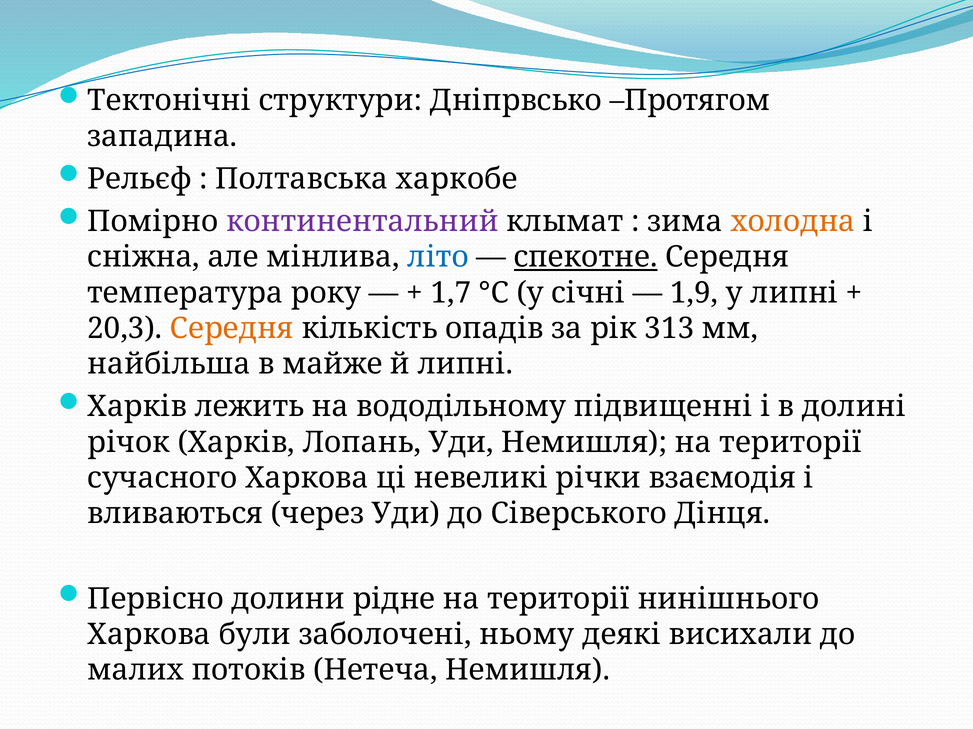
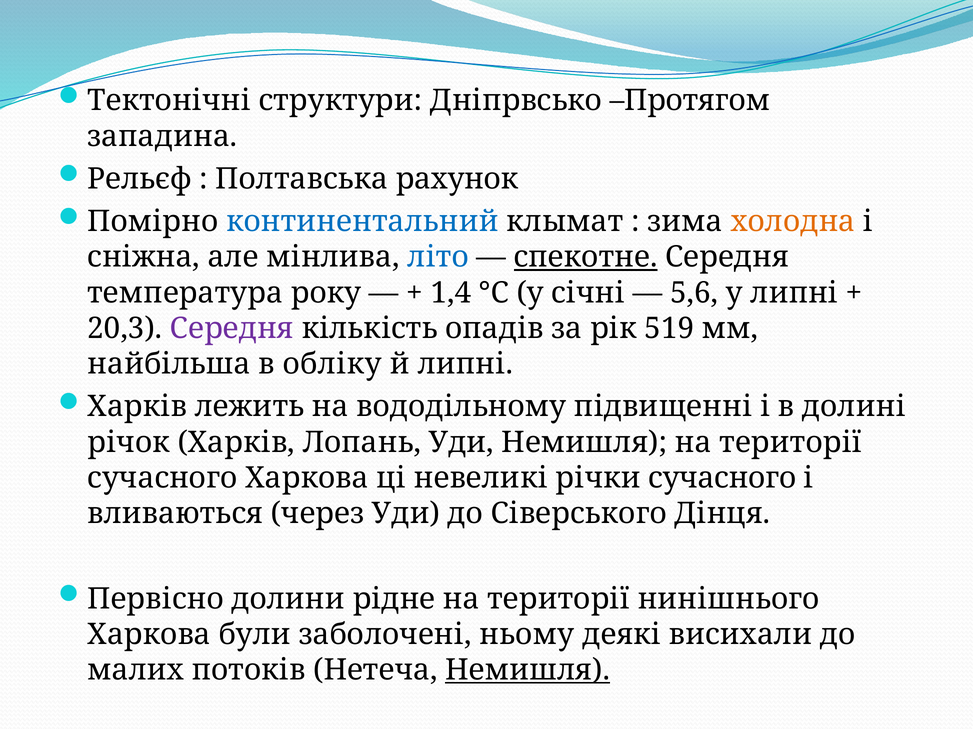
харкобе: харкобе -> рахунок
континентальний colour: purple -> blue
1,7: 1,7 -> 1,4
1,9: 1,9 -> 5,6
Середня at (232, 329) colour: orange -> purple
313: 313 -> 519
майже: майже -> обліку
річки взаємодія: взаємодія -> сучасного
Немишля at (528, 671) underline: none -> present
